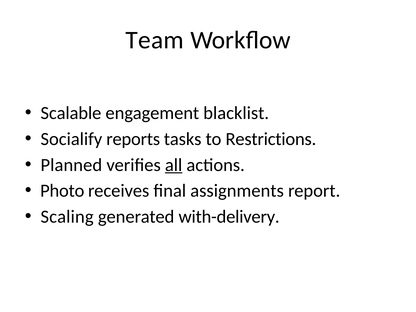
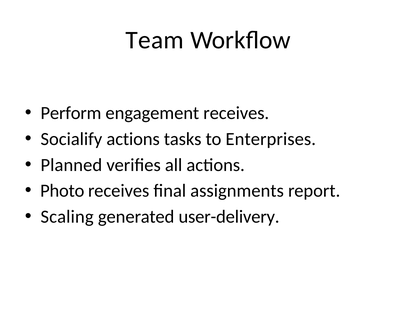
Scalable: Scalable -> Perform
engagement blacklist: blacklist -> receives
Socialify reports: reports -> actions
Restrictions: Restrictions -> Enterprises
all underline: present -> none
with-delivery: with-delivery -> user-delivery
